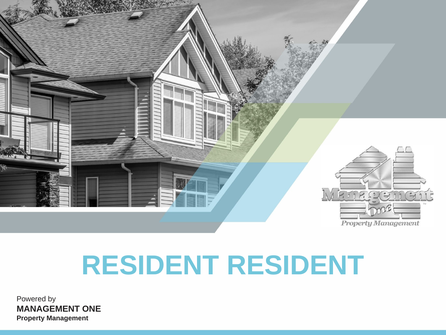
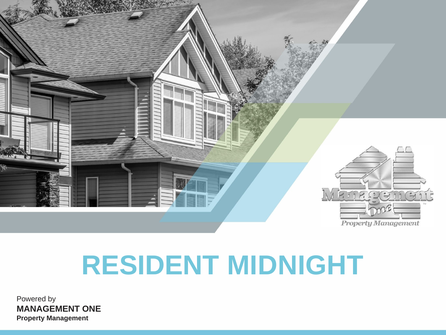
RESIDENT RESIDENT: RESIDENT -> MIDNIGHT
